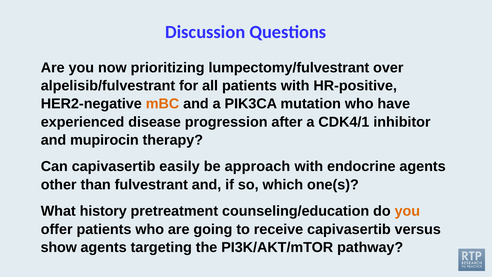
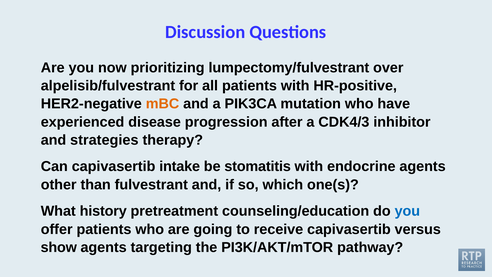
CDK4/1: CDK4/1 -> CDK4/3
mupirocin: mupirocin -> strategies
easily: easily -> intake
approach: approach -> stomatitis
you at (407, 211) colour: orange -> blue
